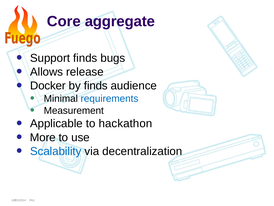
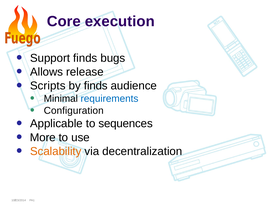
aggregate: aggregate -> execution
Docker: Docker -> Scripts
Measurement: Measurement -> Configuration
hackathon: hackathon -> sequences
Scalability colour: blue -> orange
